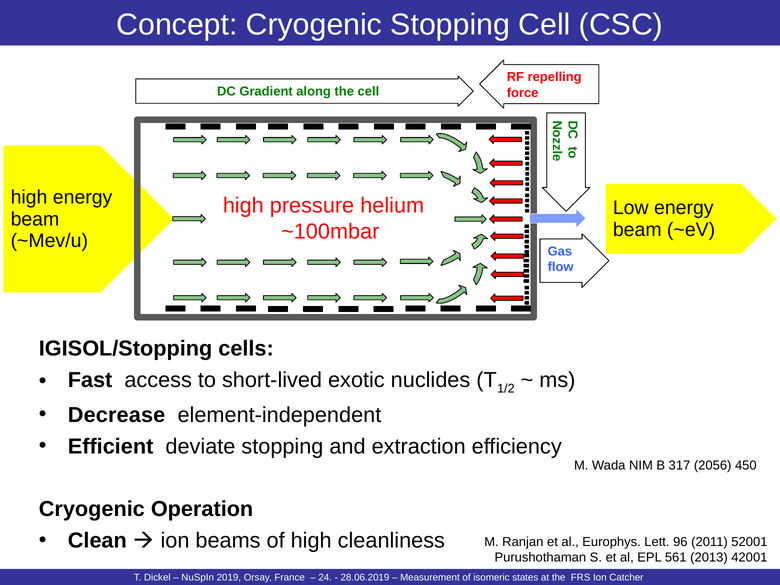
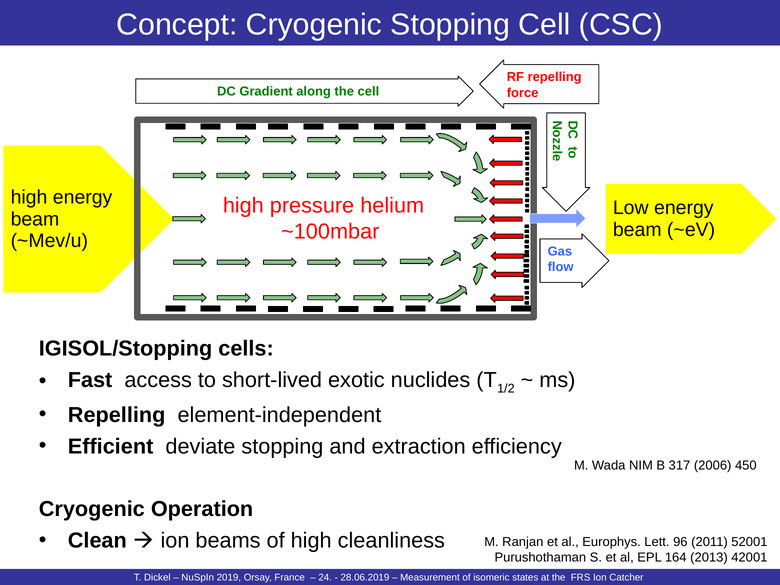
Decrease at (117, 415): Decrease -> Repelling
2056: 2056 -> 2006
561: 561 -> 164
